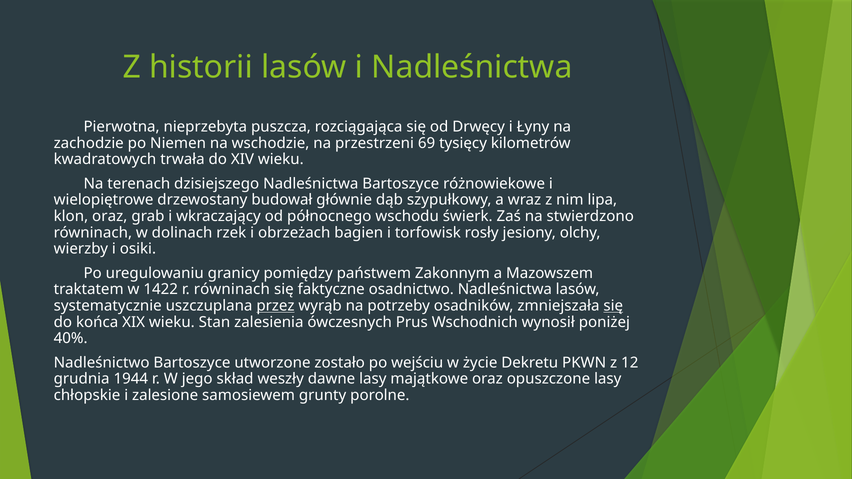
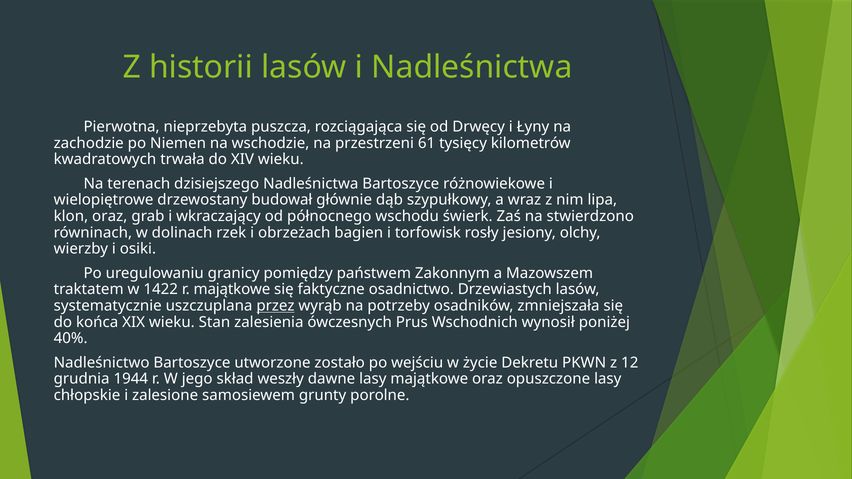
69: 69 -> 61
r równinach: równinach -> majątkowe
osadnictwo Nadleśnictwa: Nadleśnictwa -> Drzewiastych
się at (613, 306) underline: present -> none
